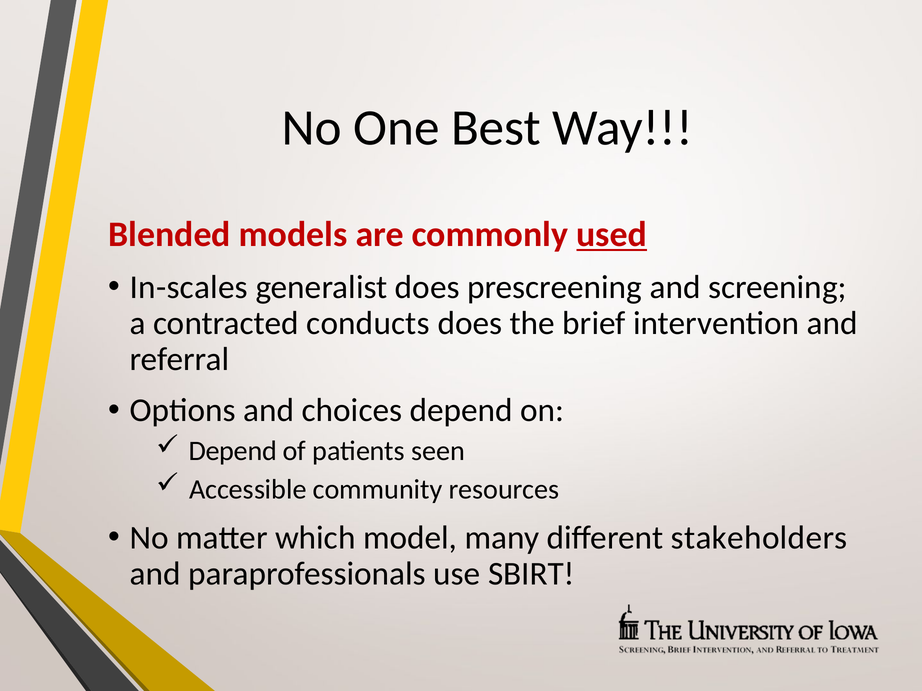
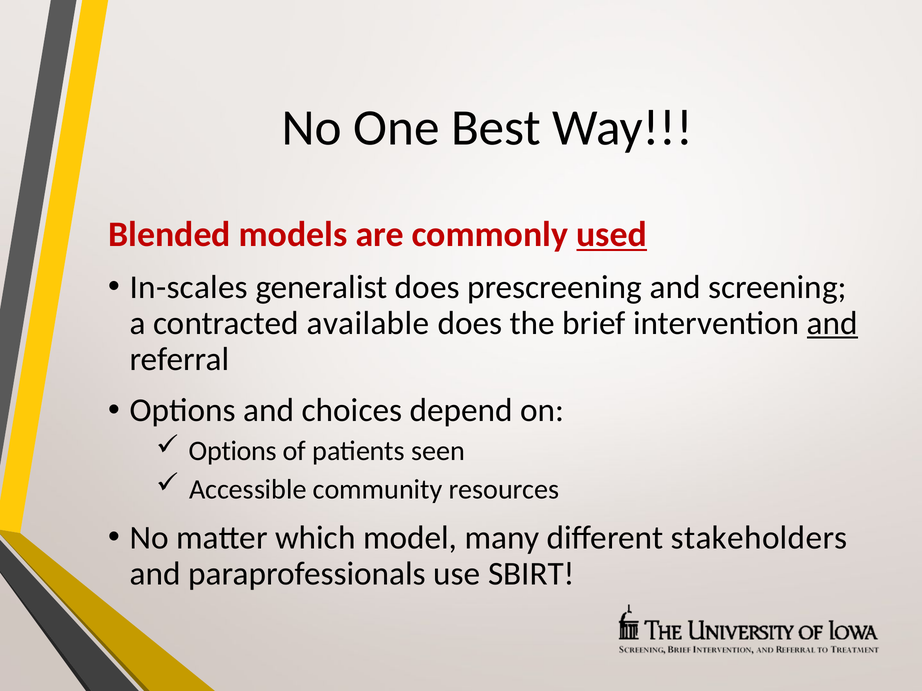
conducts: conducts -> available
and at (832, 323) underline: none -> present
Depend at (233, 452): Depend -> Options
